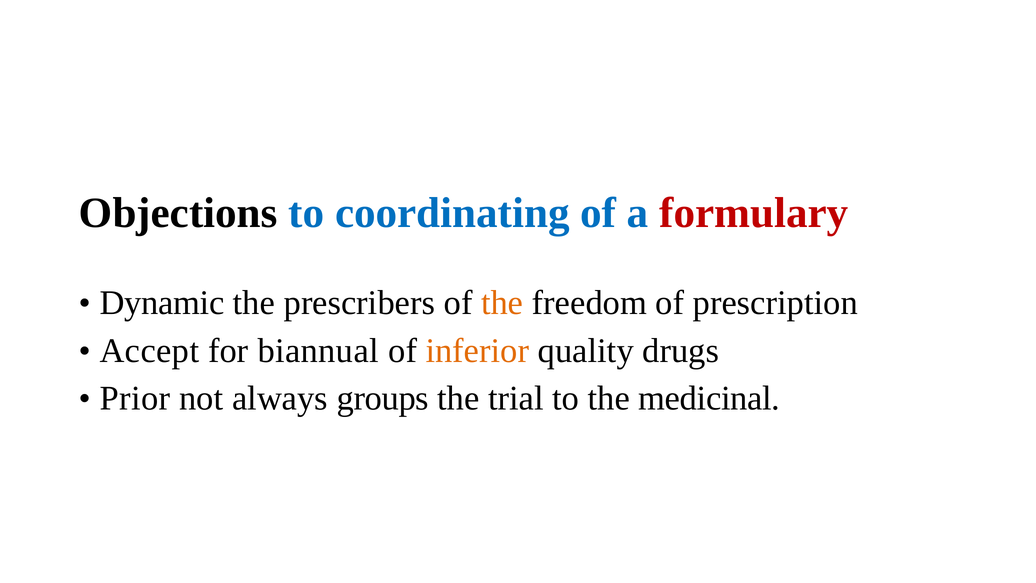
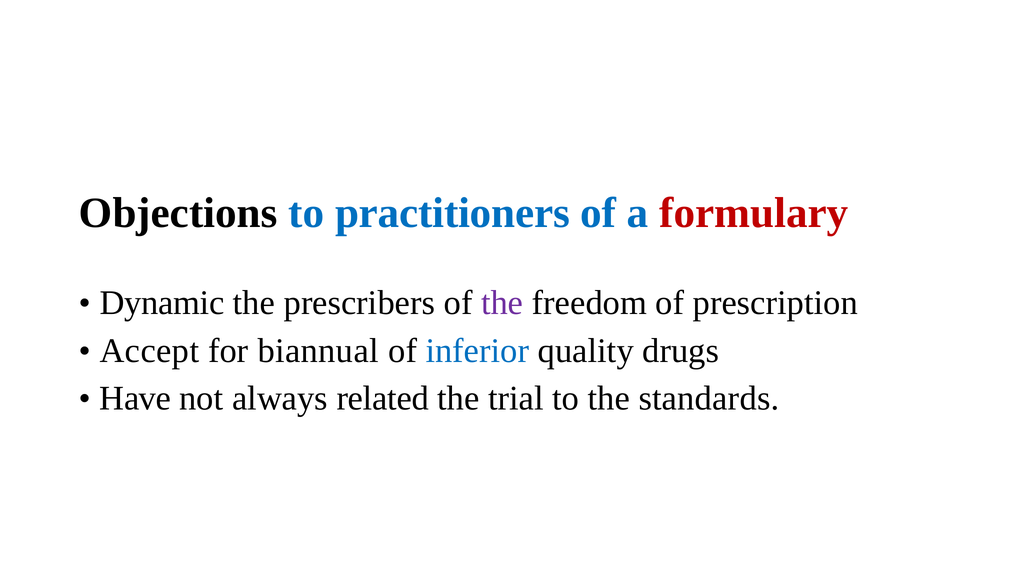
coordinating: coordinating -> practitioners
the at (502, 303) colour: orange -> purple
inferior colour: orange -> blue
Prior: Prior -> Have
groups: groups -> related
medicinal: medicinal -> standards
